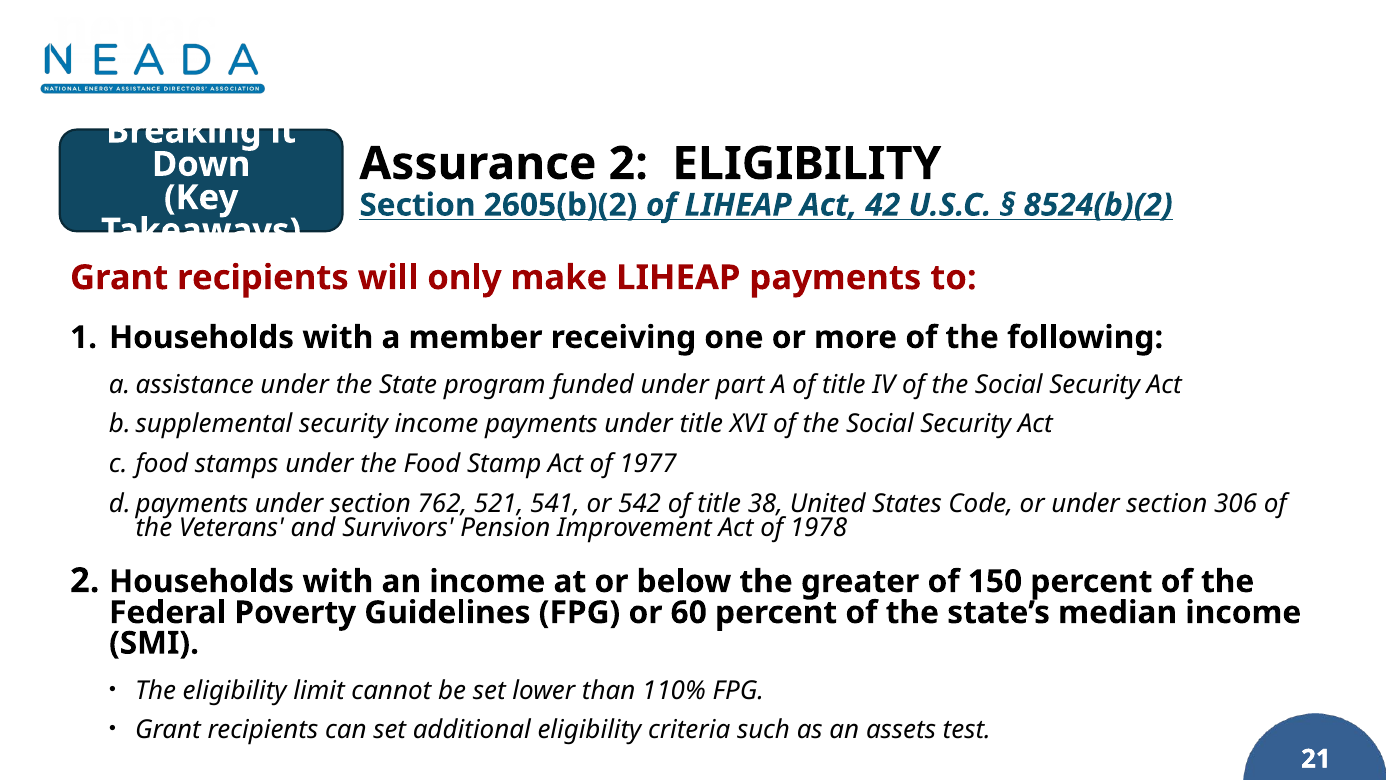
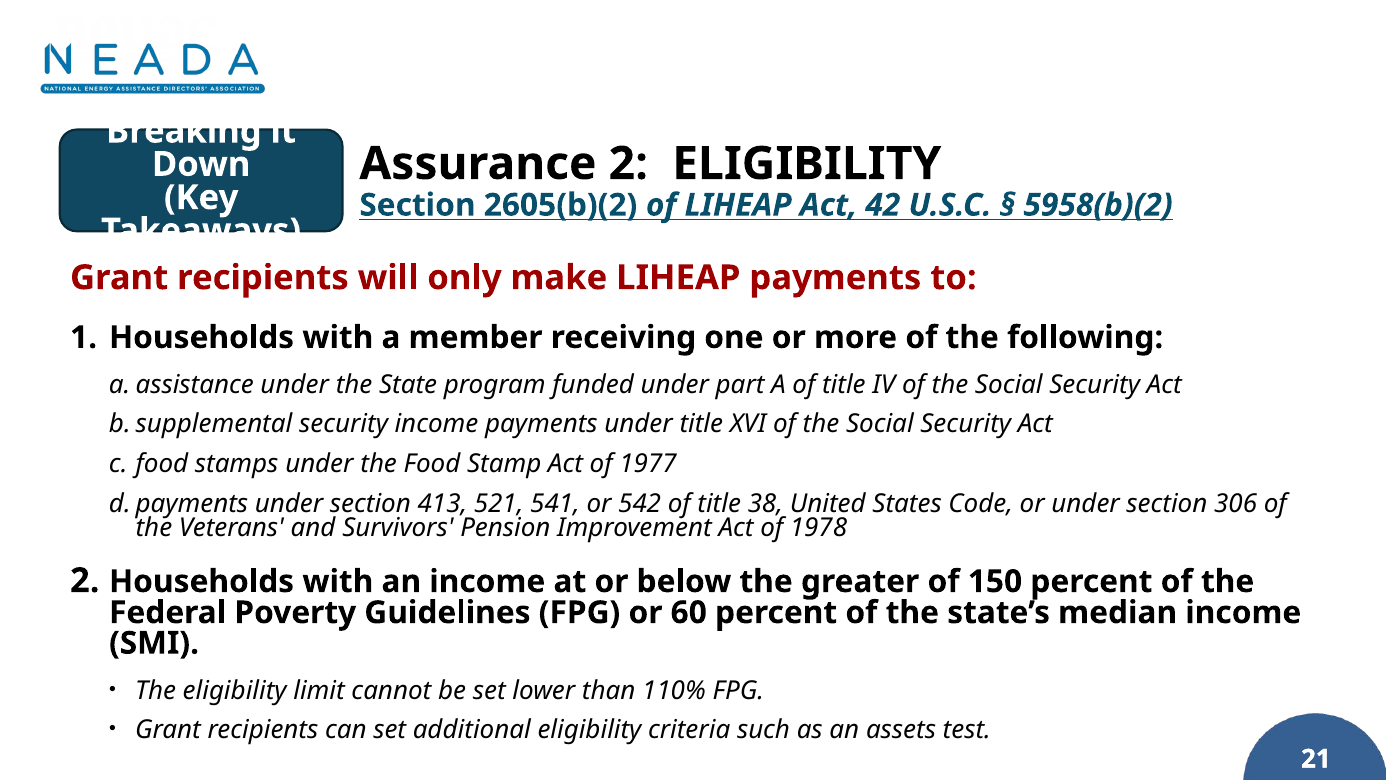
8524(b)(2: 8524(b)(2 -> 5958(b)(2
762: 762 -> 413
